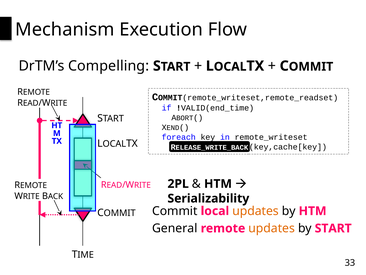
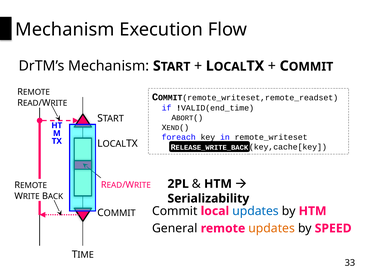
DrTM’s Compelling: Compelling -> Mechanism
updates at (256, 211) colour: orange -> blue
by START: START -> SPEED
